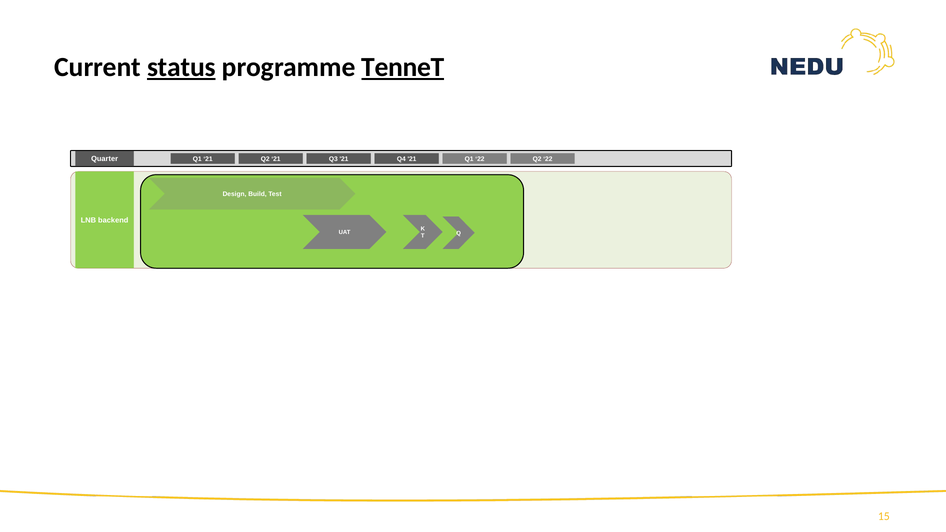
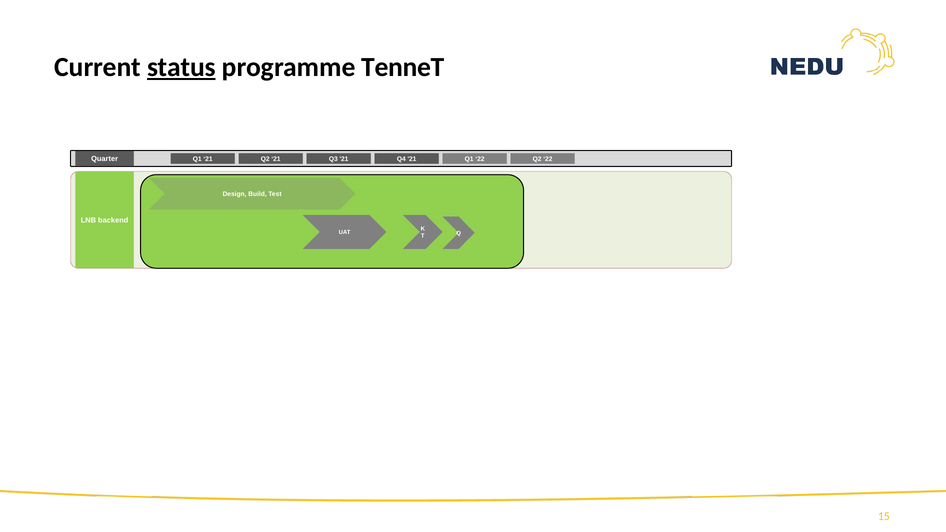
TenneT underline: present -> none
